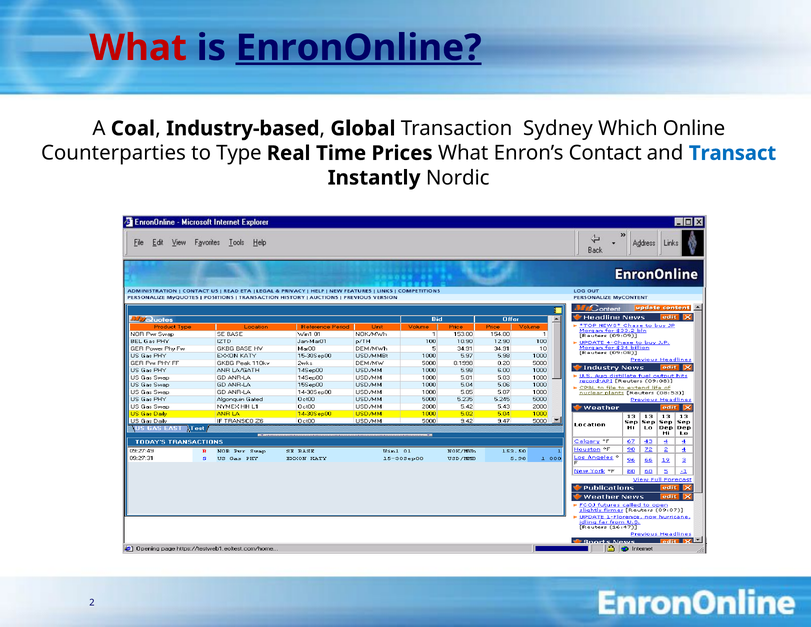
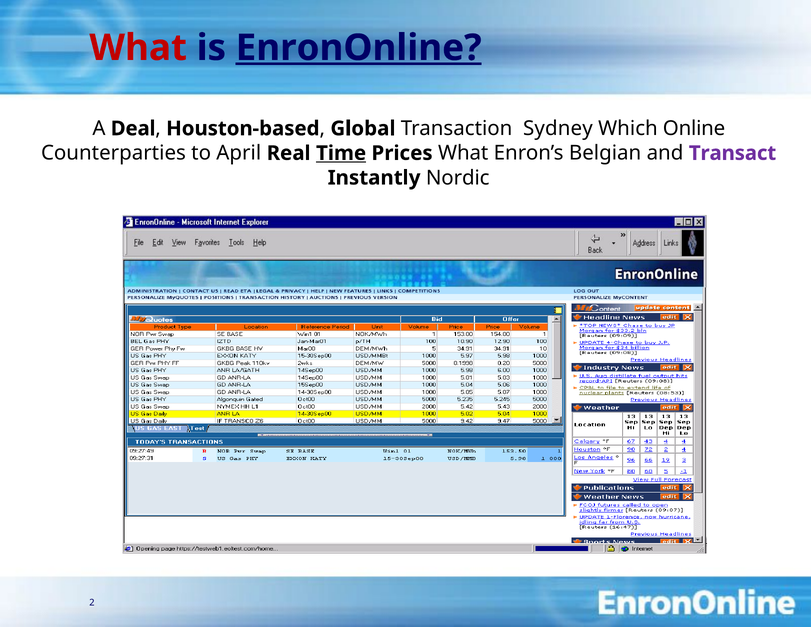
Coal: Coal -> Deal
Industry-based: Industry-based -> Houston-based
Type: Type -> April
Time underline: none -> present
Contact: Contact -> Belgian
Transact colour: blue -> purple
